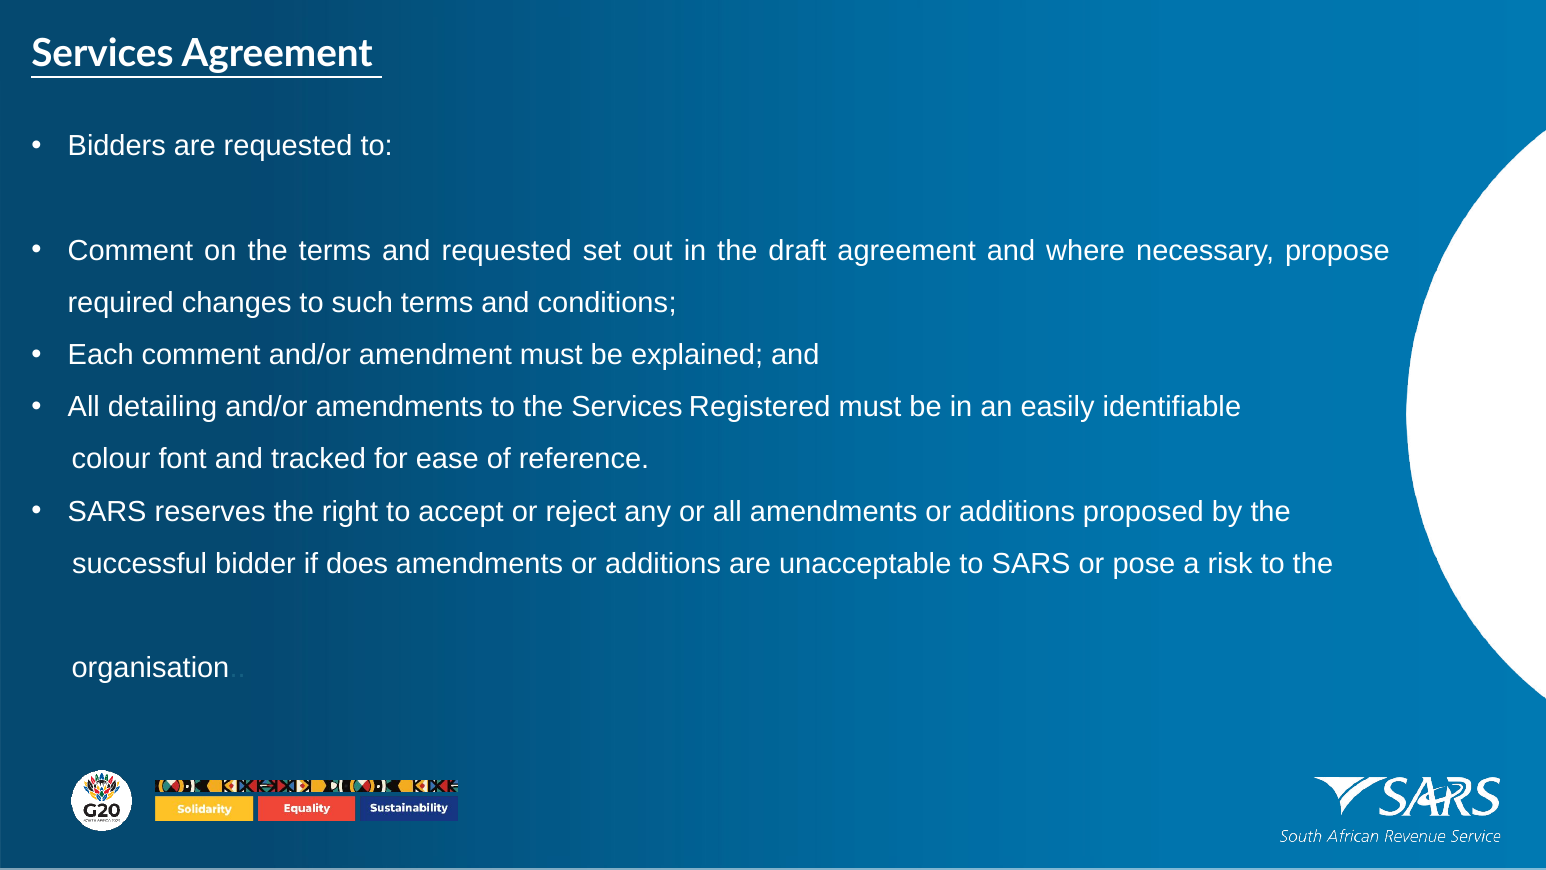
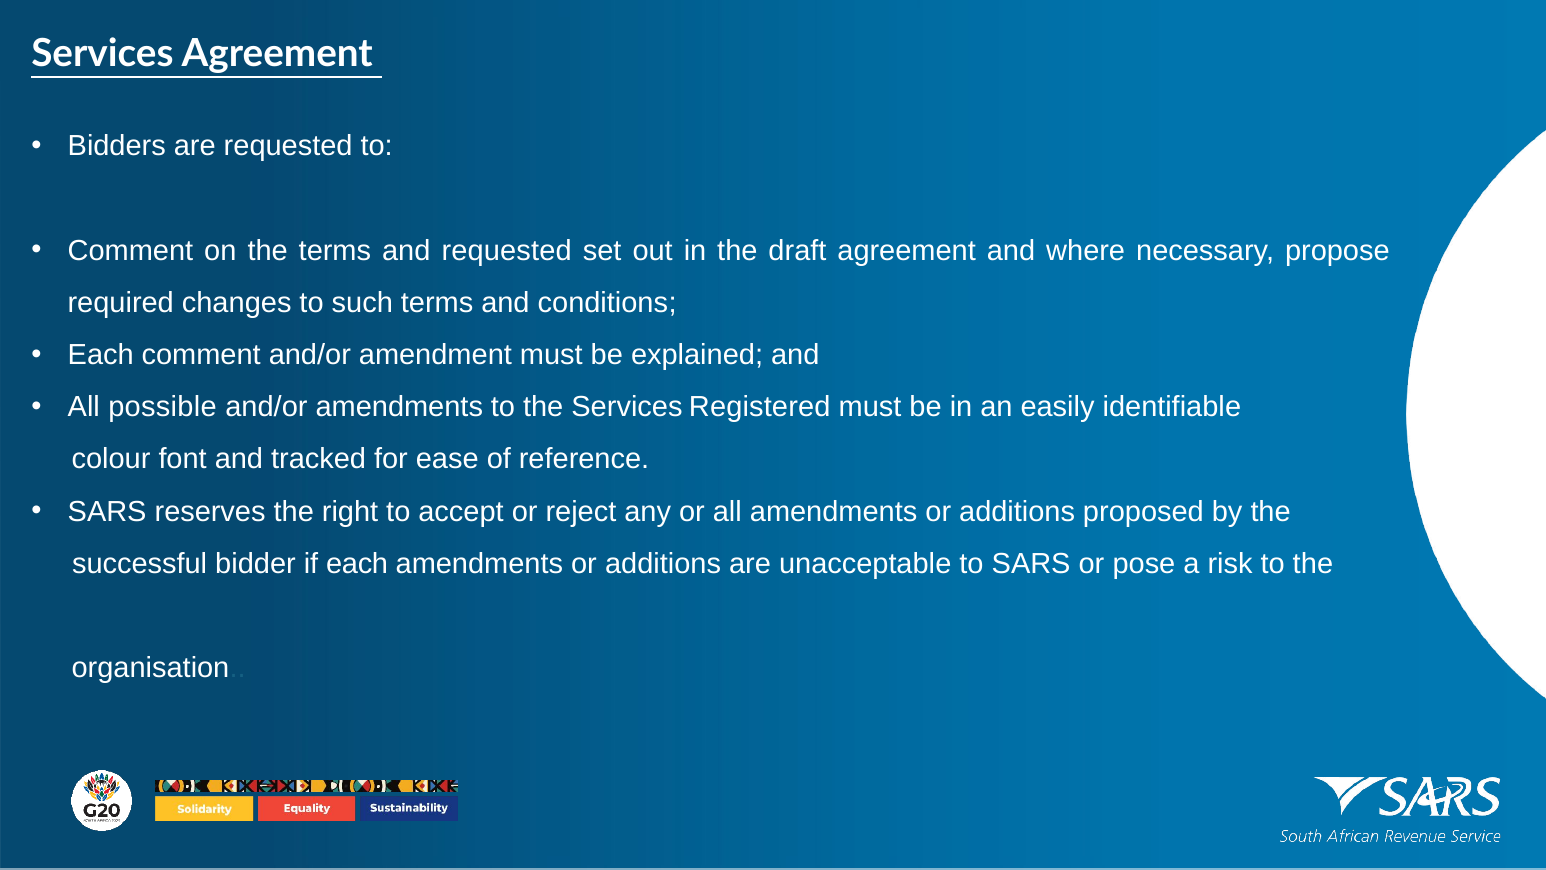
detailing: detailing -> possible
if does: does -> each
